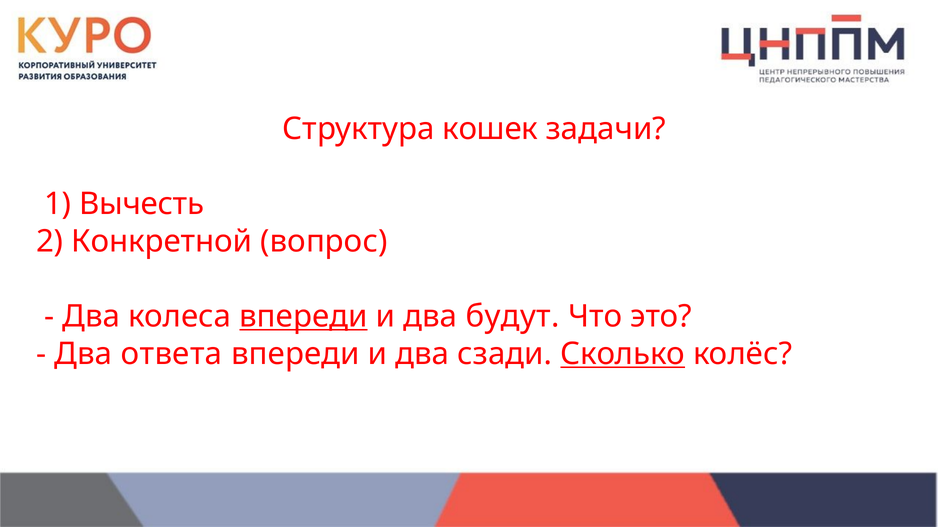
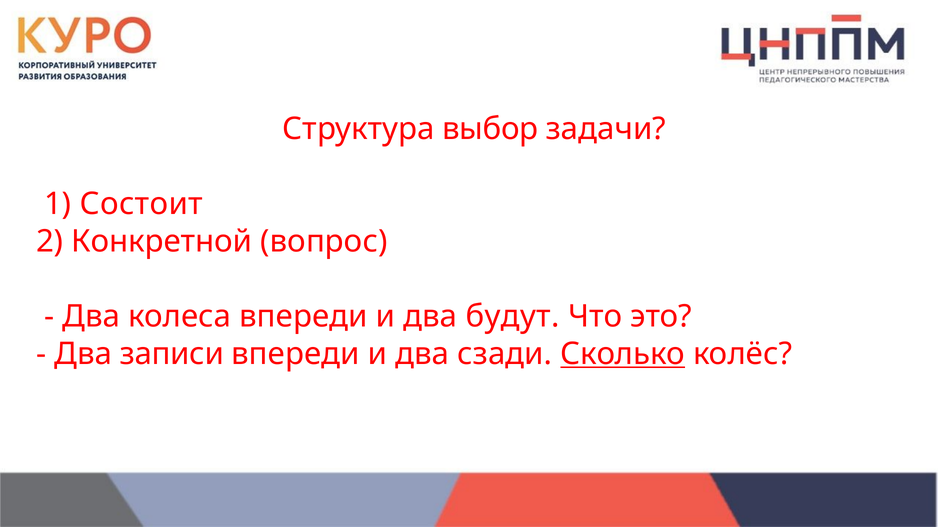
кошек: кошек -> выбор
Вычесть: Вычесть -> Состоит
впереди at (303, 317) underline: present -> none
ответа: ответа -> записи
